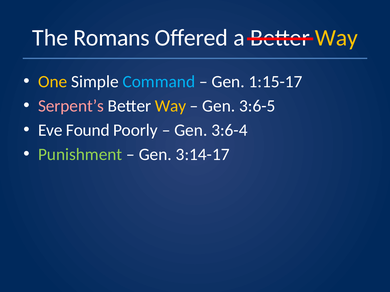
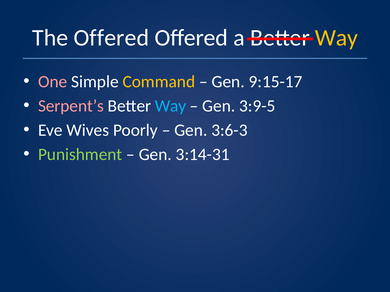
The Romans: Romans -> Offered
One colour: yellow -> pink
Command colour: light blue -> yellow
1:15-17: 1:15-17 -> 9:15-17
Way at (170, 106) colour: yellow -> light blue
3:6-5: 3:6-5 -> 3:9-5
Found: Found -> Wives
3:6-4: 3:6-4 -> 3:6-3
3:14-17: 3:14-17 -> 3:14-31
